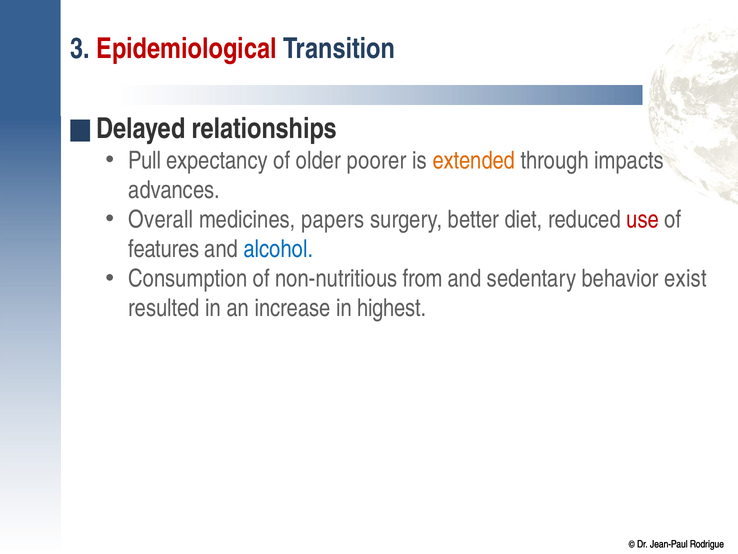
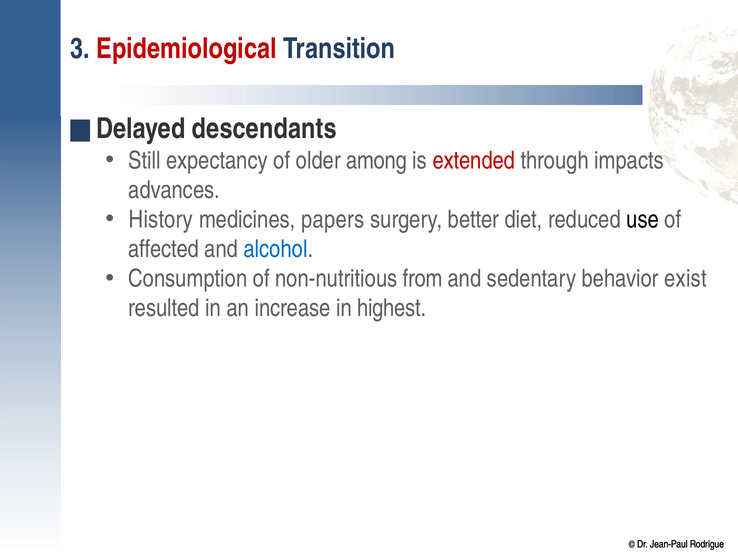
relationships: relationships -> descendants
Pull: Pull -> Still
poorer: poorer -> among
extended colour: orange -> red
Overall: Overall -> History
use colour: red -> black
features: features -> affected
